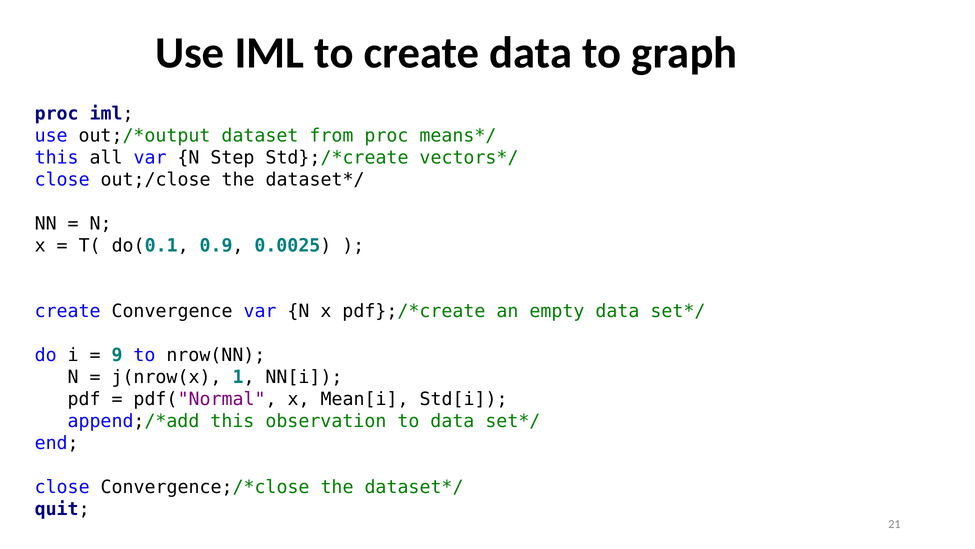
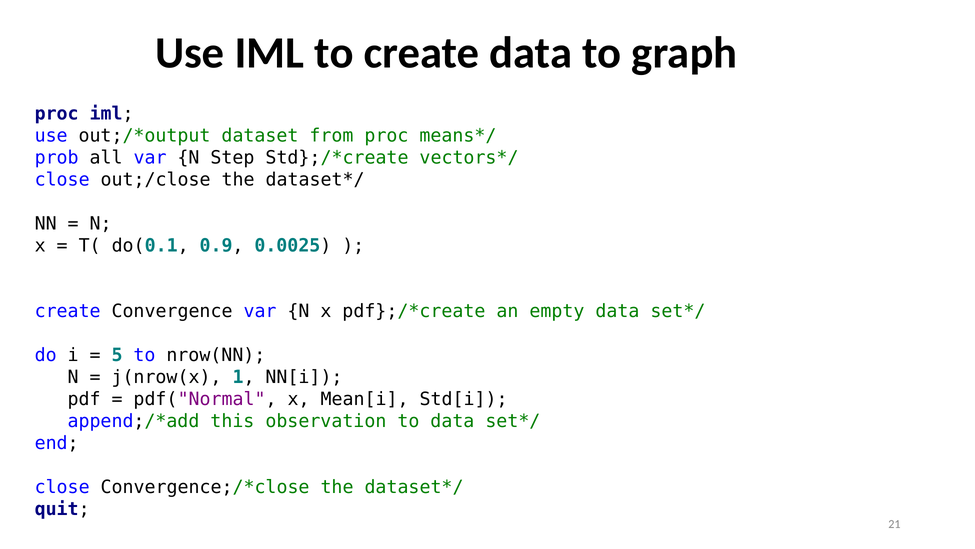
this at (57, 157): this -> prob
9: 9 -> 5
